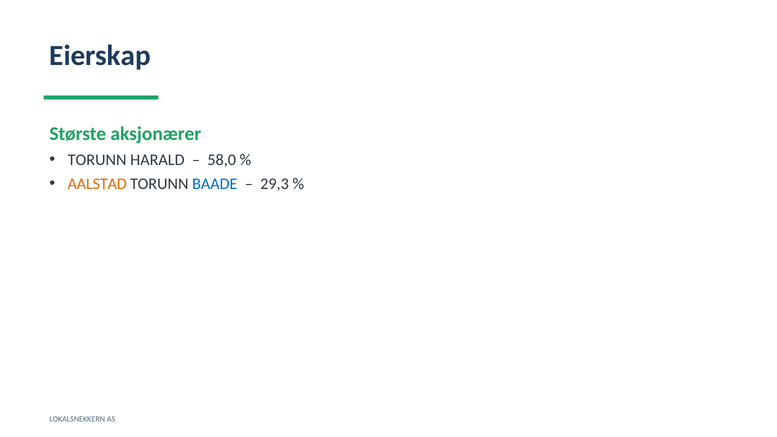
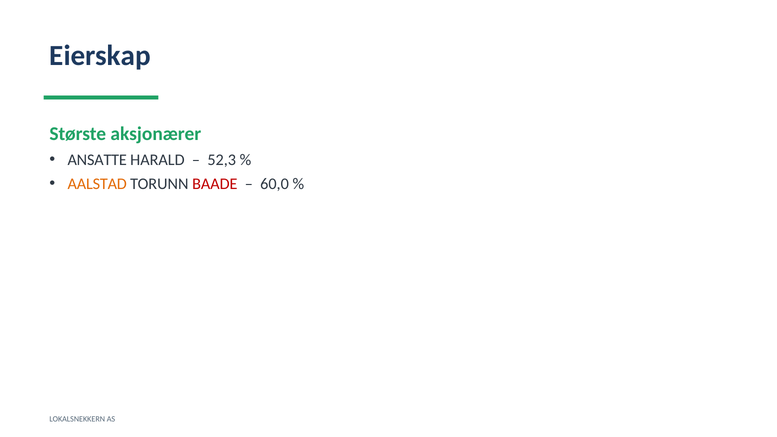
TORUNN at (97, 160): TORUNN -> ANSATTE
58,0: 58,0 -> 52,3
BAADE colour: blue -> red
29,3: 29,3 -> 60,0
